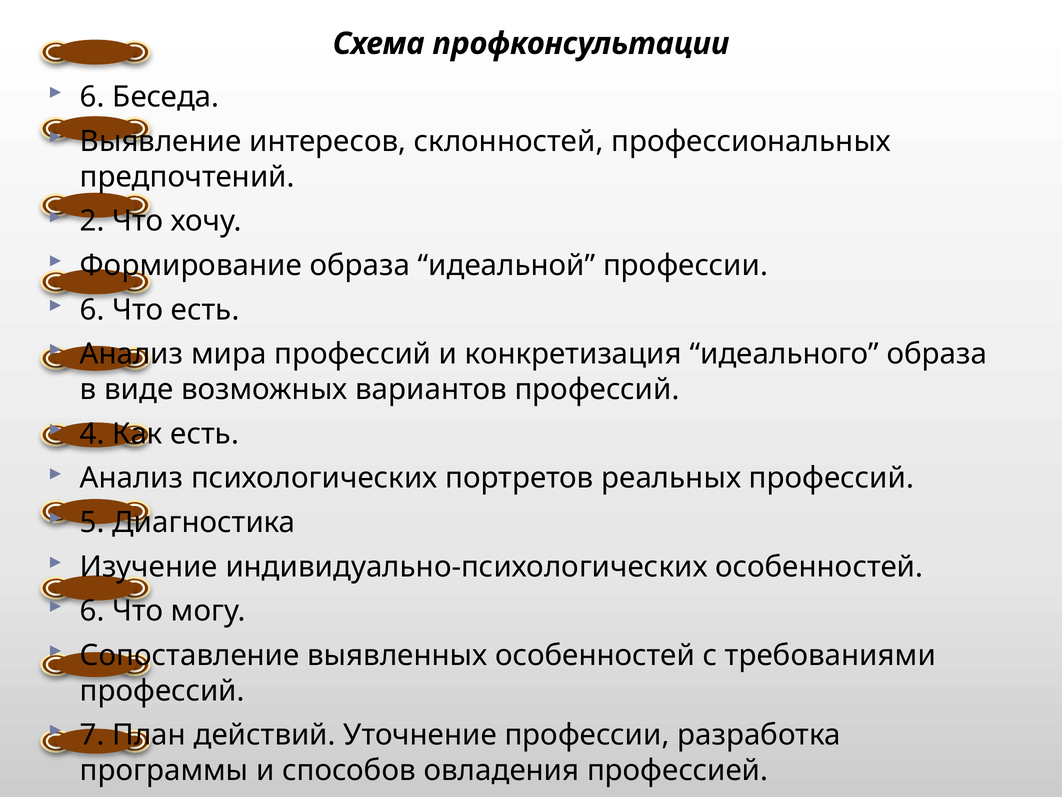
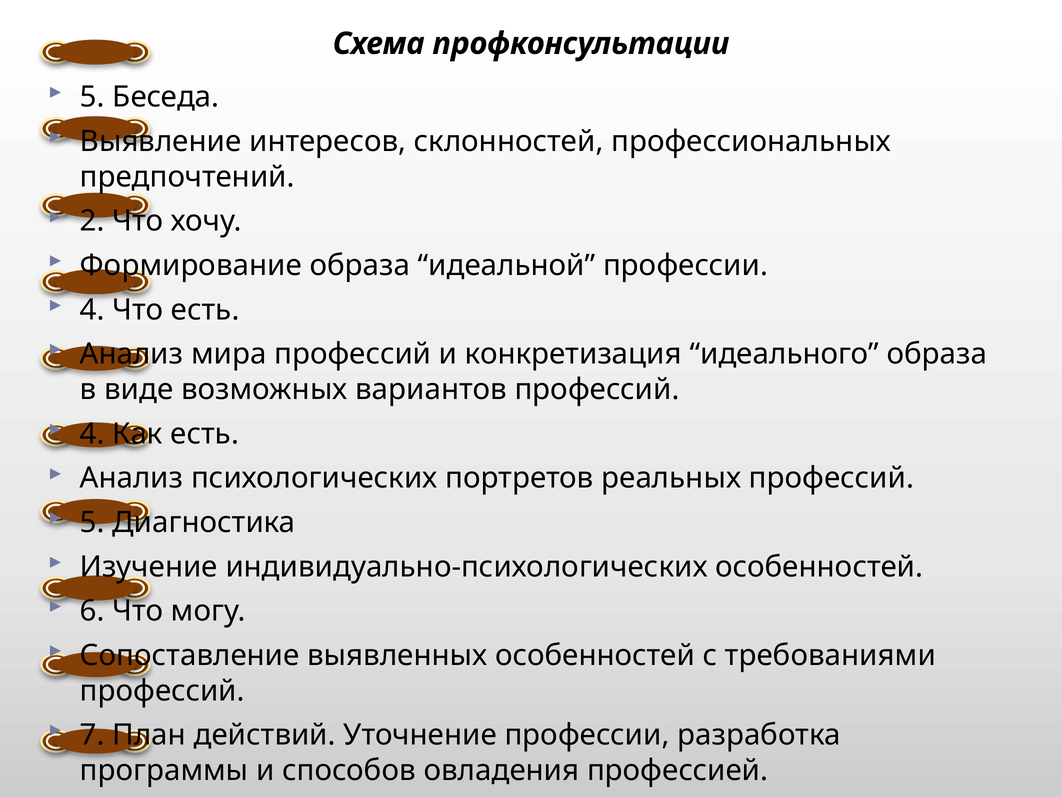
6 at (92, 97): 6 -> 5
6 at (92, 310): 6 -> 4
